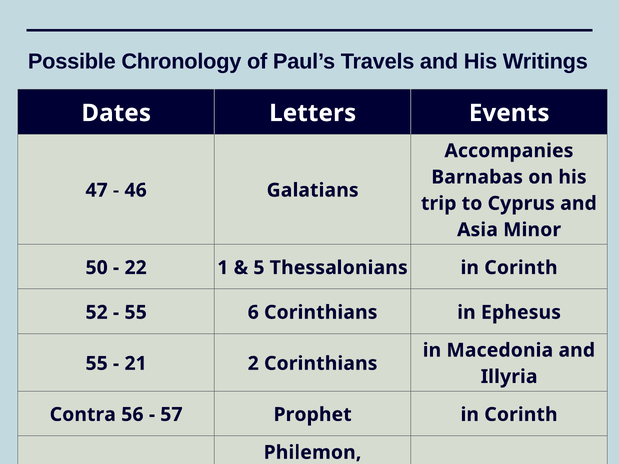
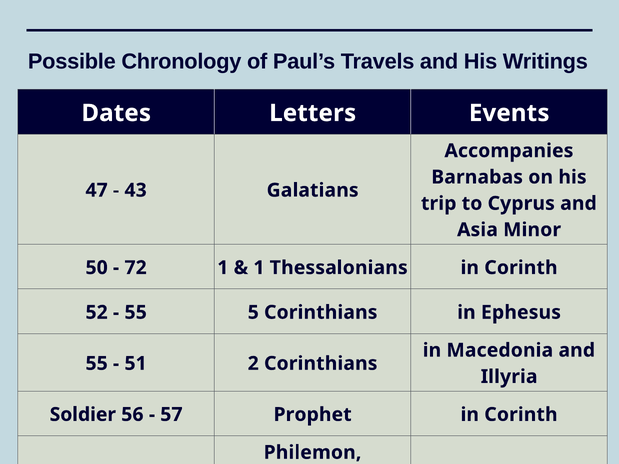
46: 46 -> 43
22: 22 -> 72
5 at (259, 268): 5 -> 1
6: 6 -> 5
21: 21 -> 51
Contra: Contra -> Soldier
